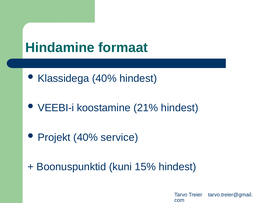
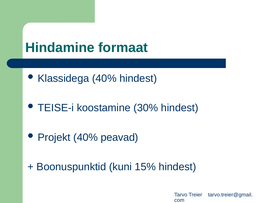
VEEBI-i: VEEBI-i -> TEISE-i
21%: 21% -> 30%
service: service -> peavad
